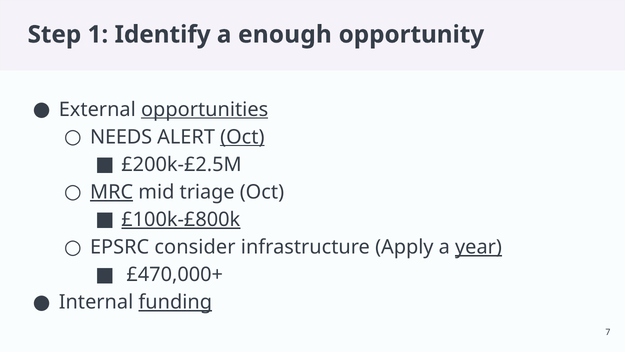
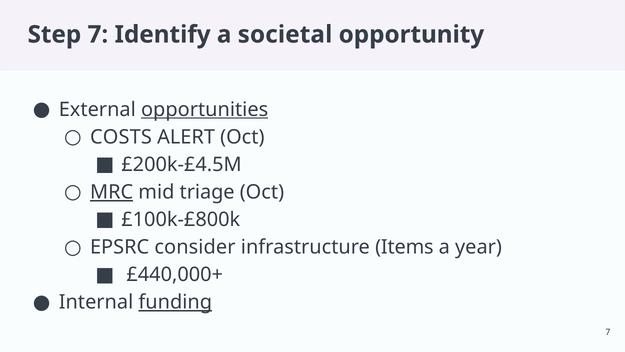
Step 1: 1 -> 7
enough: enough -> societal
NEEDS: NEEDS -> COSTS
Oct at (242, 137) underline: present -> none
£200k-£2.5M: £200k-£2.5M -> £200k-£4.5M
£100k-£800k underline: present -> none
Apply: Apply -> Items
year underline: present -> none
£470,000+: £470,000+ -> £440,000+
